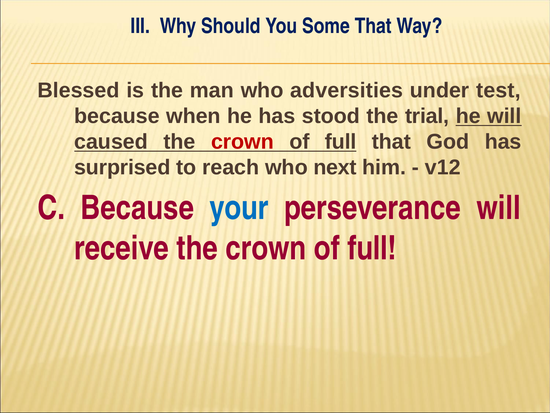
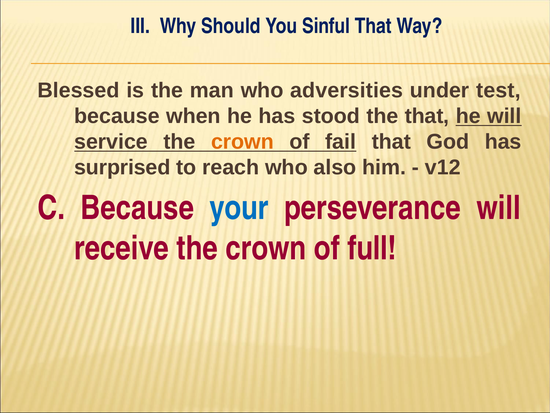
Some: Some -> Sinful
the trial: trial -> that
caused: caused -> service
crown at (242, 142) colour: red -> orange
full at (341, 142): full -> fail
next: next -> also
